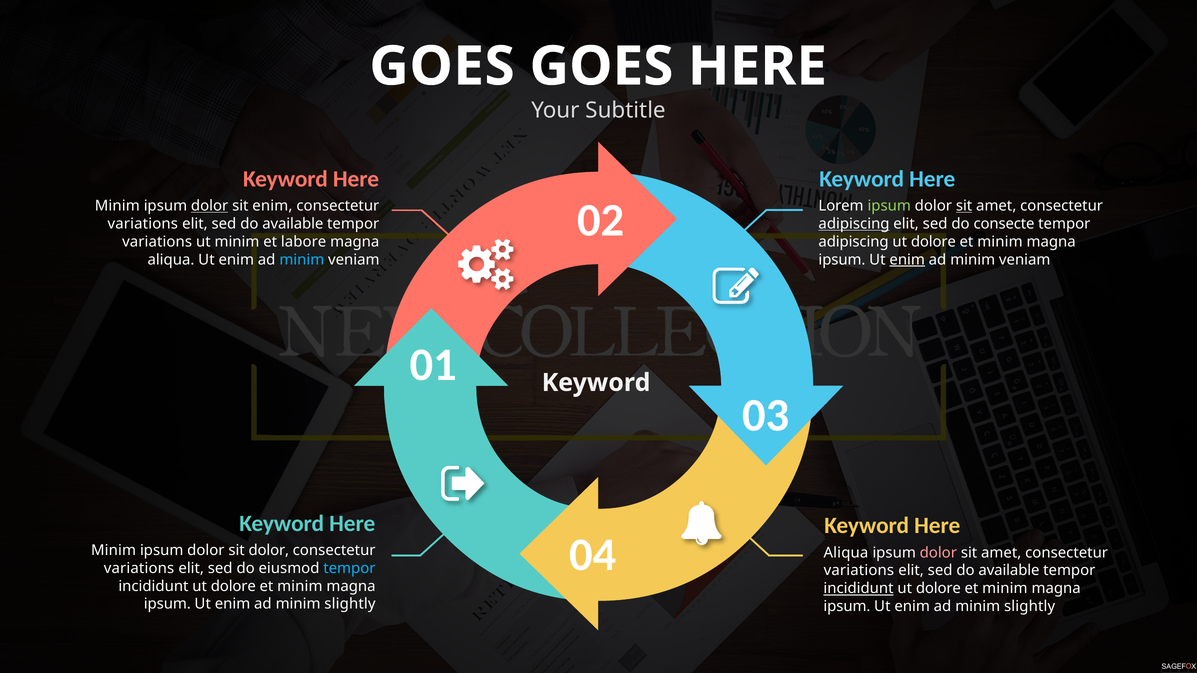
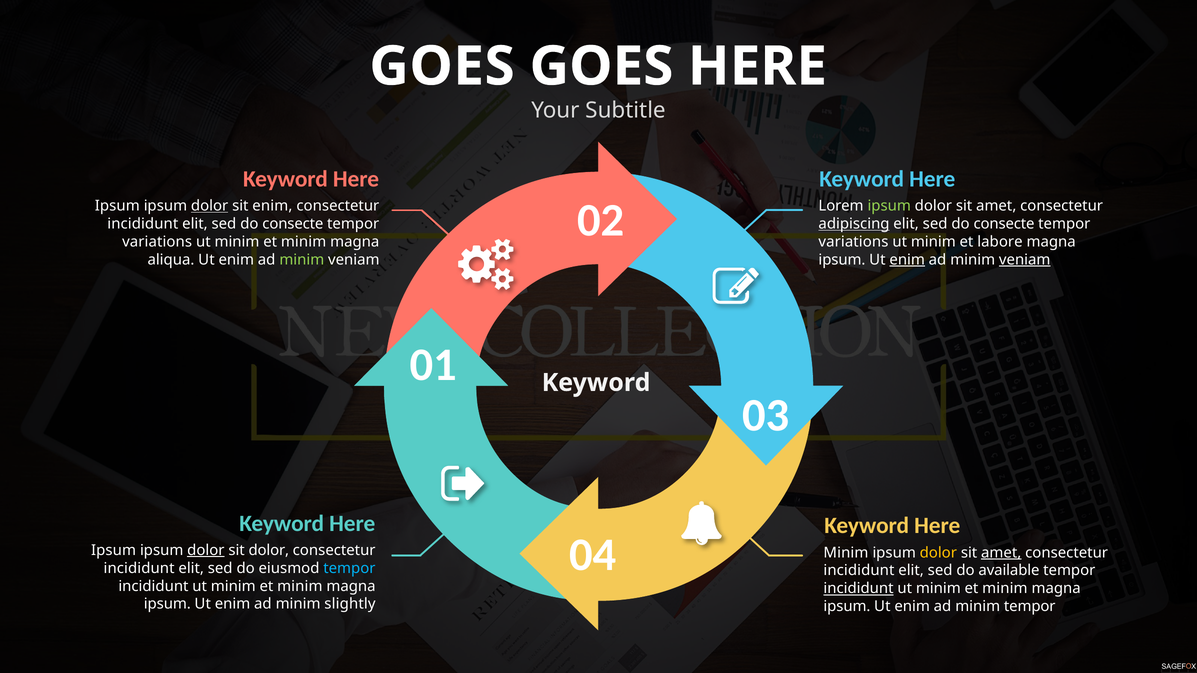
Minim at (117, 206): Minim -> Ipsum
sit at (964, 206) underline: present -> none
variations at (143, 224): variations -> incididunt
available at (293, 224): available -> consecte
labore at (304, 242): labore -> minim
adipiscing at (854, 242): adipiscing -> variations
dolore at (933, 242): dolore -> minim
minim at (1000, 242): minim -> labore
minim at (302, 260) colour: light blue -> light green
veniam at (1025, 260) underline: none -> present
Minim at (113, 550): Minim -> Ipsum
dolor at (206, 550) underline: none -> present
Aliqua at (846, 553): Aliqua -> Minim
dolor at (938, 553) colour: pink -> yellow
amet at (1001, 553) underline: none -> present
variations at (139, 568): variations -> incididunt
variations at (859, 571): variations -> incididunt
dolore at (233, 586): dolore -> minim
dolore at (938, 589): dolore -> minim
slightly at (1030, 607): slightly -> tempor
